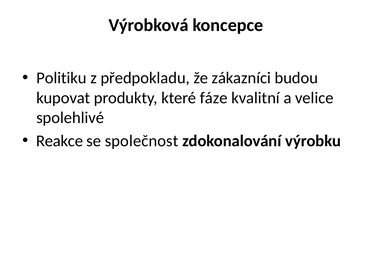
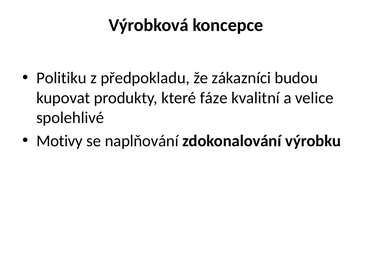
Reakce: Reakce -> Motivy
společnost: společnost -> naplňování
